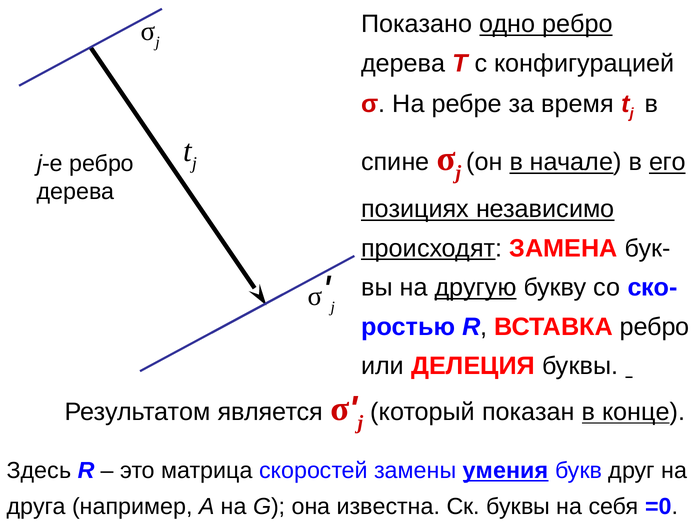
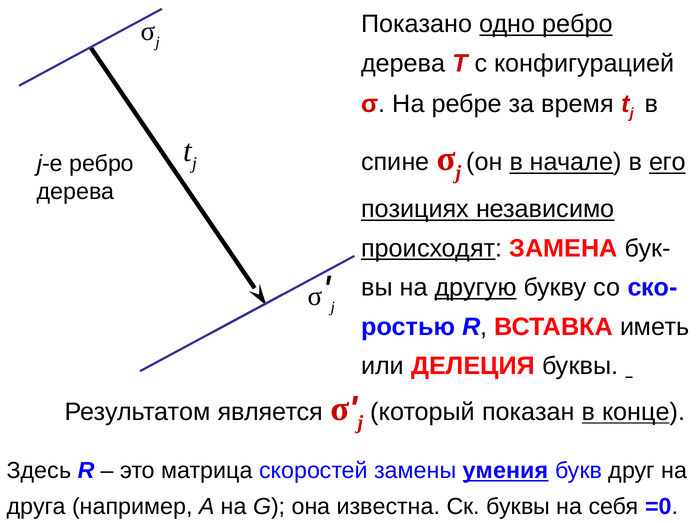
ВСТАВКА ребро: ребро -> иметь
